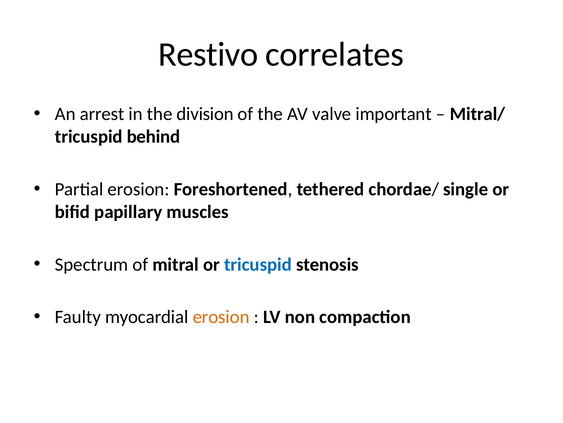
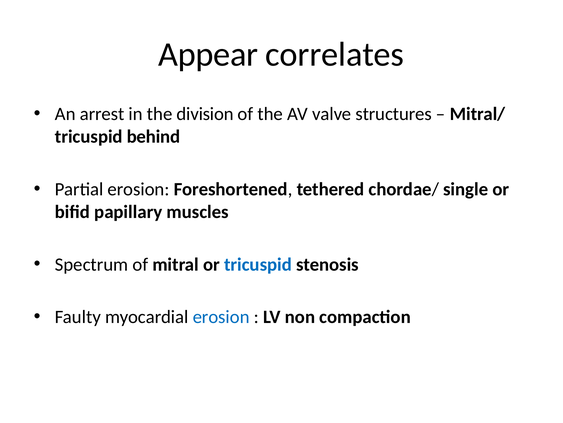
Restivo: Restivo -> Appear
important: important -> structures
erosion at (221, 317) colour: orange -> blue
